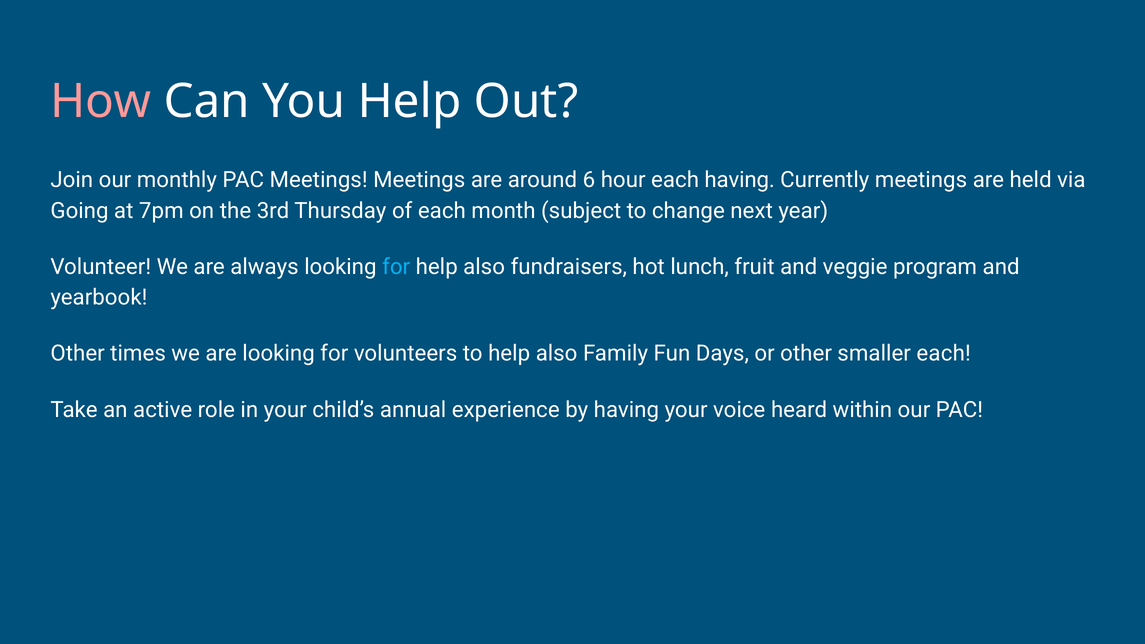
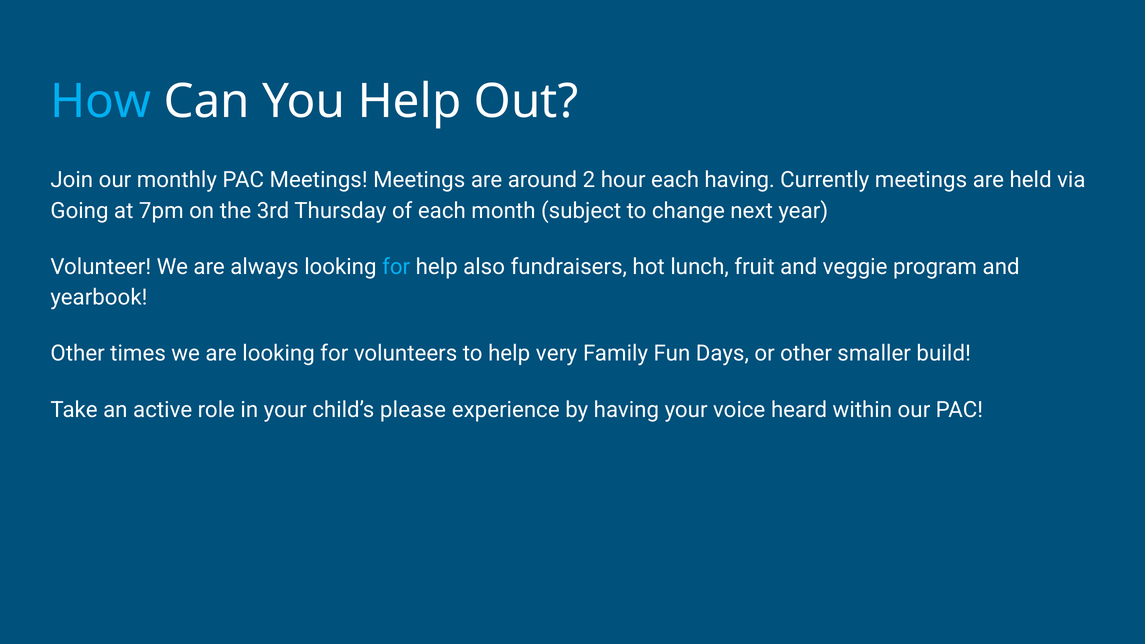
How colour: pink -> light blue
6: 6 -> 2
to help also: also -> very
smaller each: each -> build
annual: annual -> please
